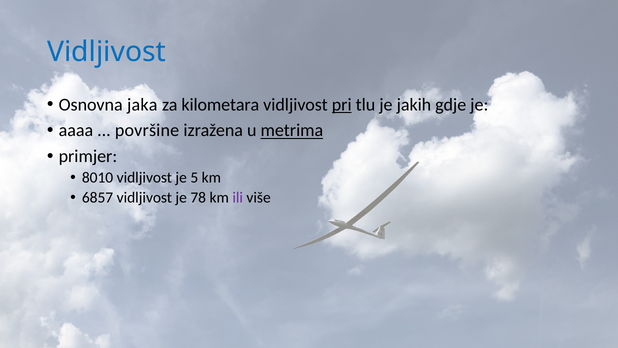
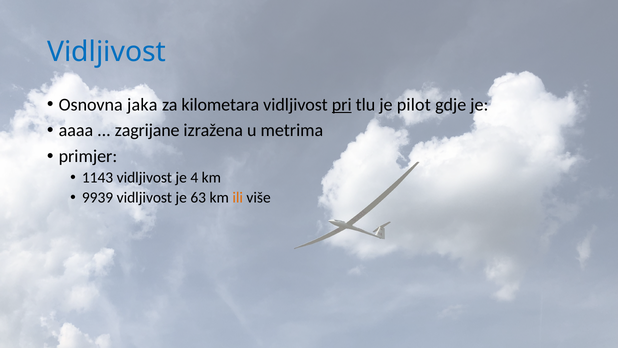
jakih: jakih -> pilot
površine: površine -> zagrijane
metrima underline: present -> none
8010: 8010 -> 1143
5: 5 -> 4
6857: 6857 -> 9939
78: 78 -> 63
ili colour: purple -> orange
